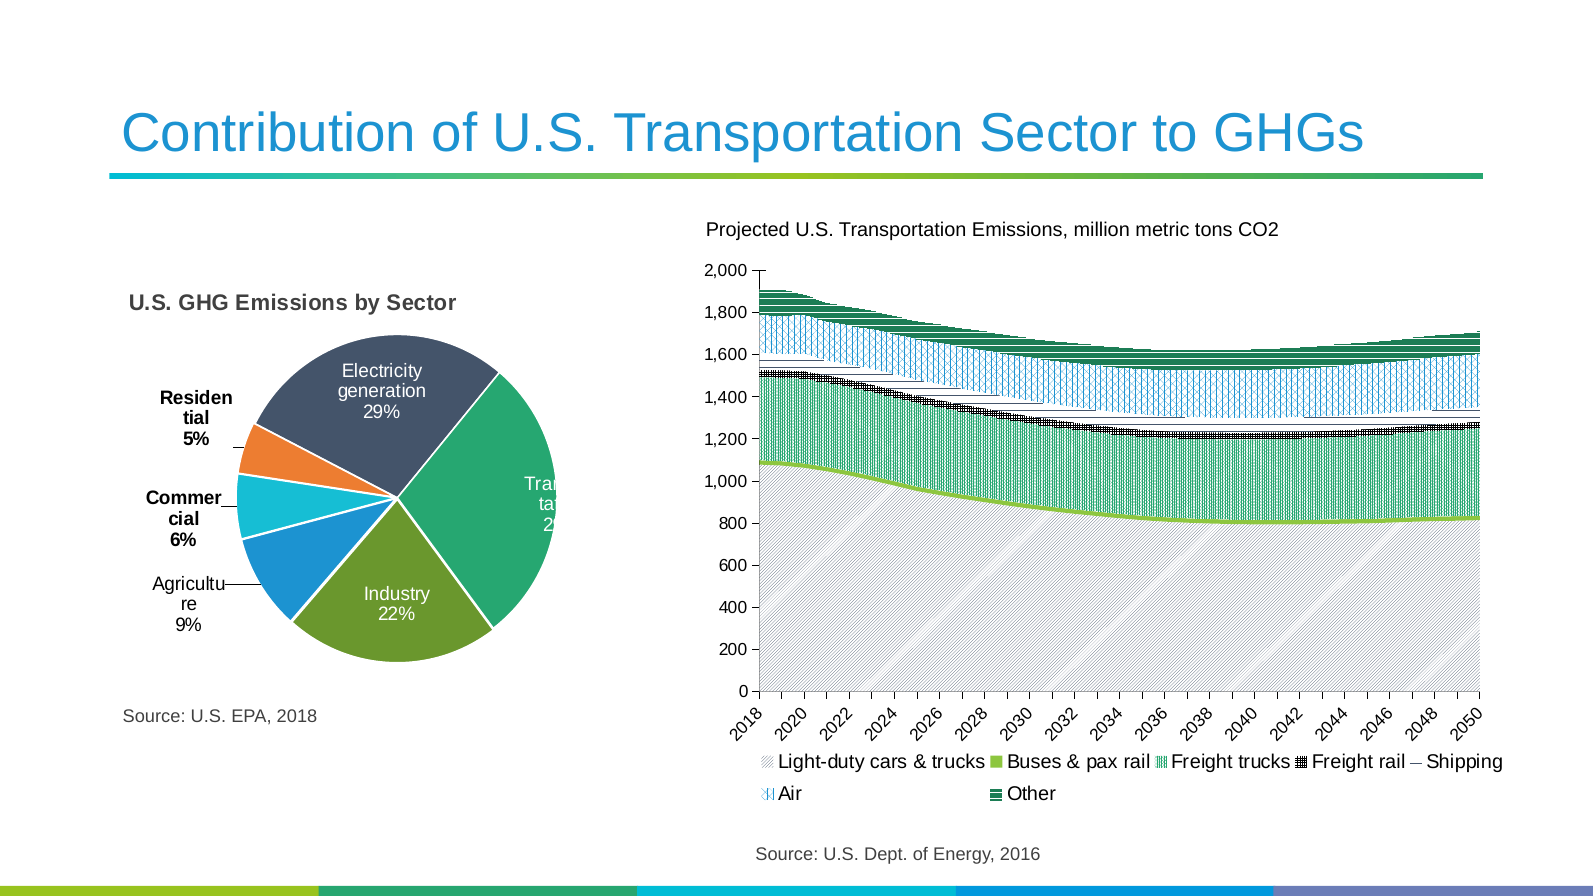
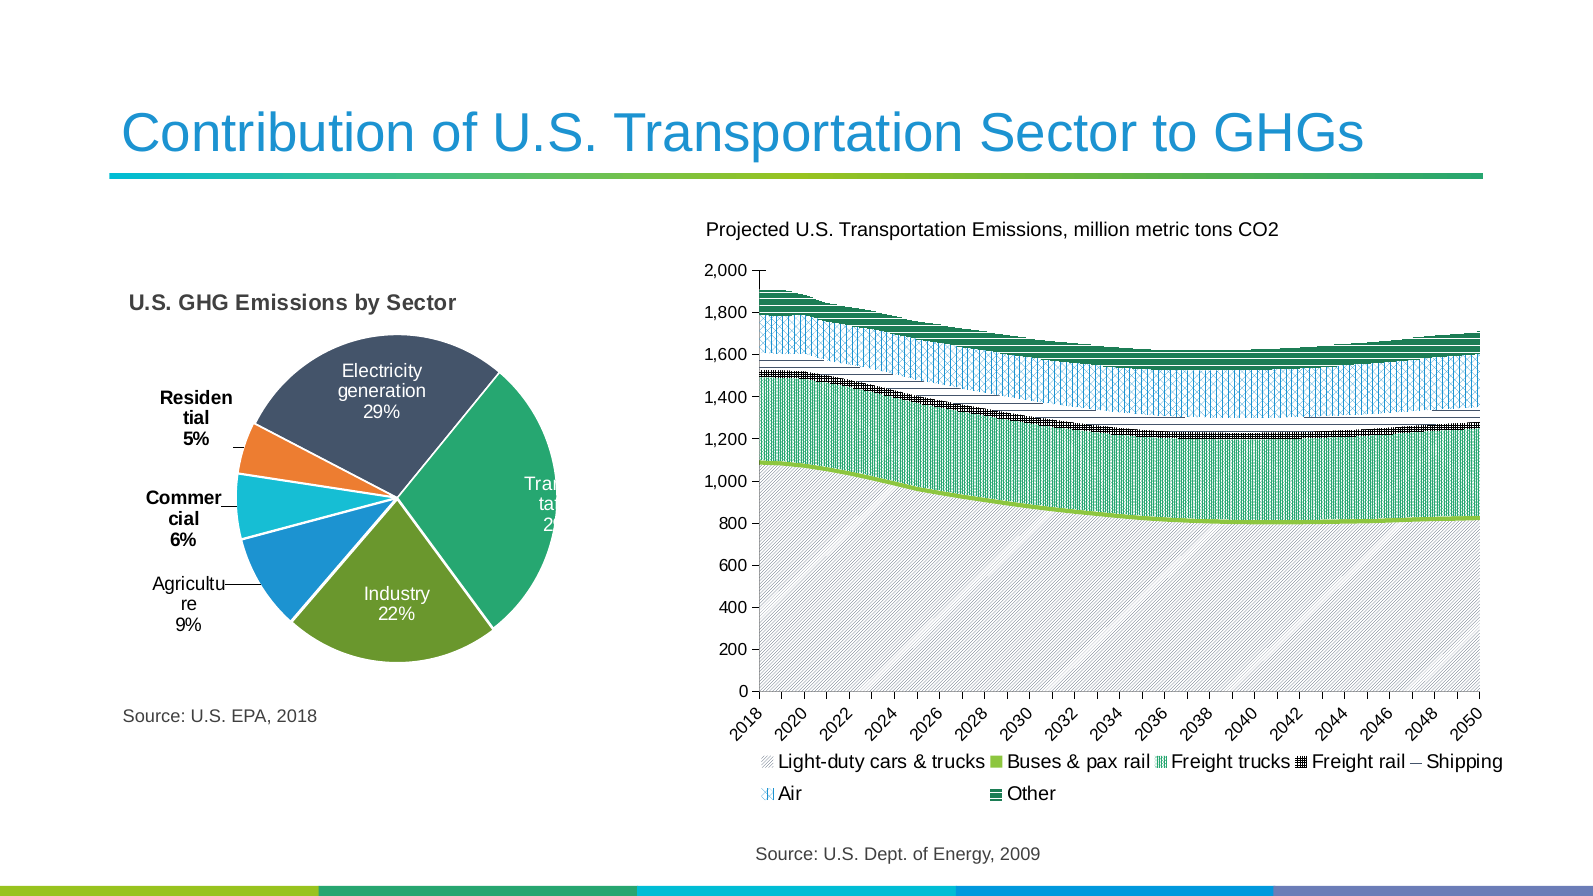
2016: 2016 -> 2009
